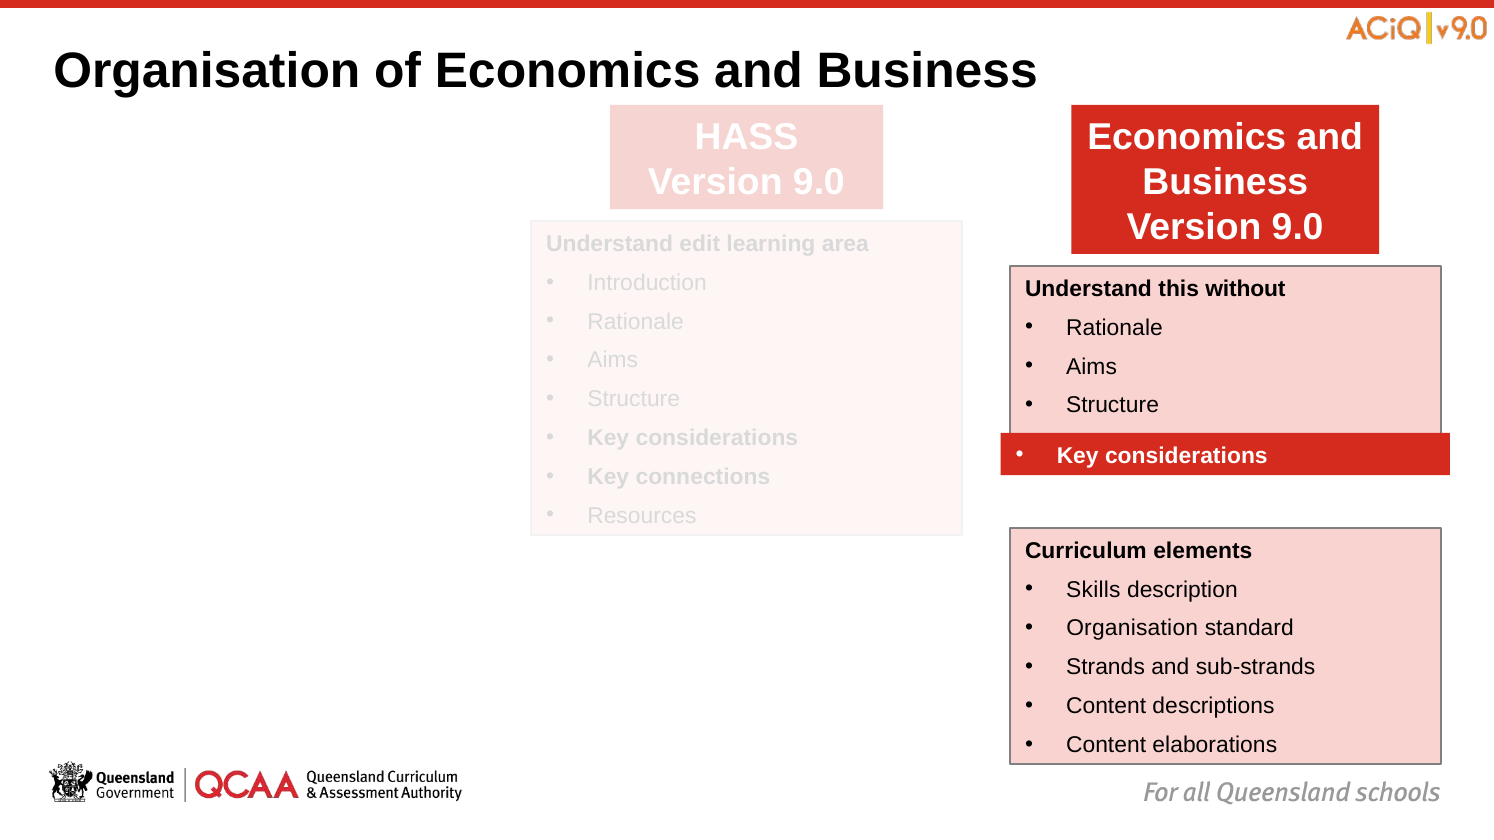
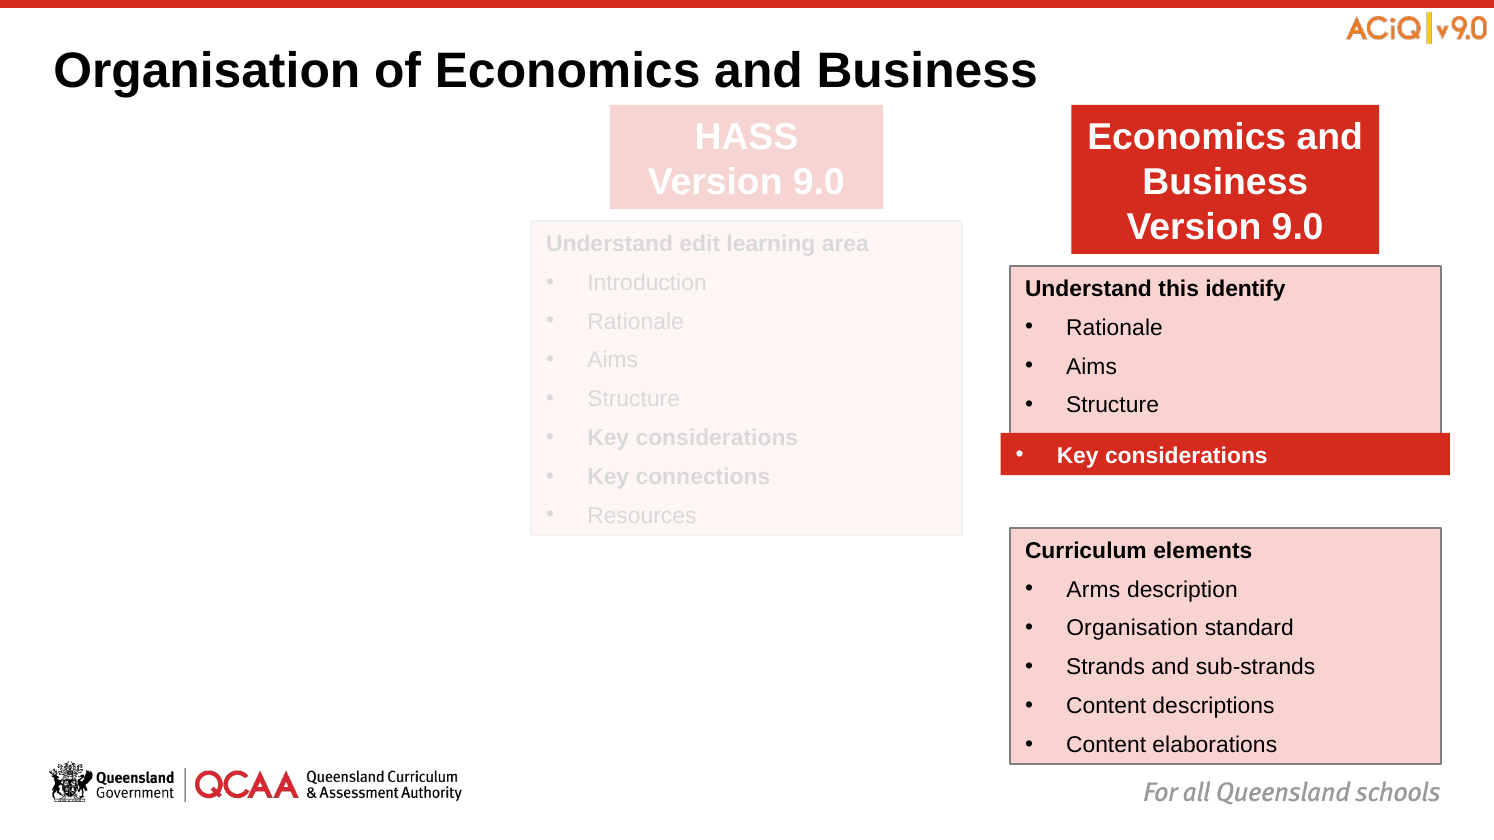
without: without -> identify
Skills: Skills -> Arms
